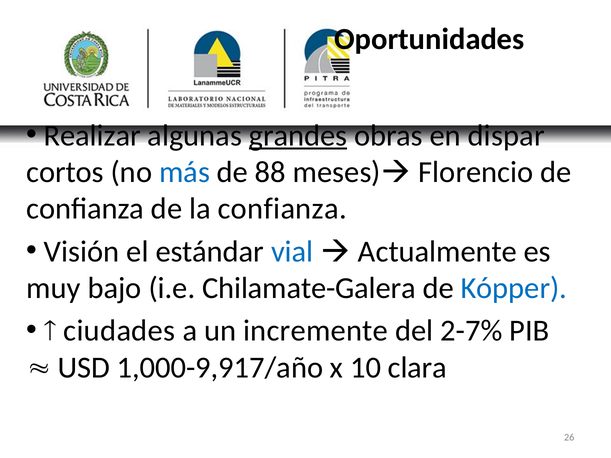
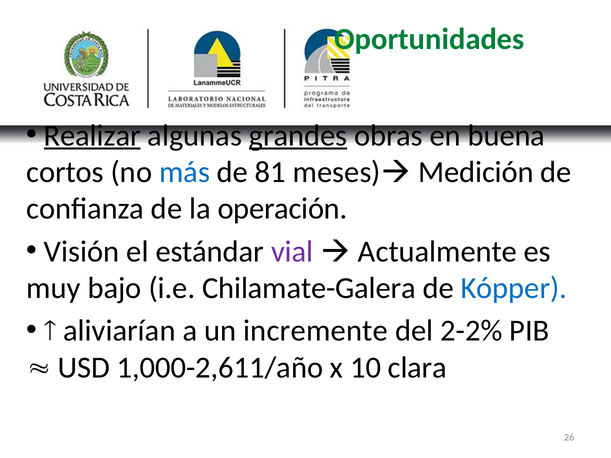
Oportunidades colour: black -> green
Realizar underline: none -> present
dispar: dispar -> buena
88: 88 -> 81
Florencio: Florencio -> Medición
la confianza: confianza -> operación
vial colour: blue -> purple
ciudades: ciudades -> aliviarían
2-7%: 2-7% -> 2-2%
1,000-9,917/año: 1,000-9,917/año -> 1,000-2,611/año
